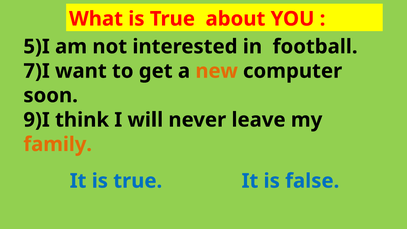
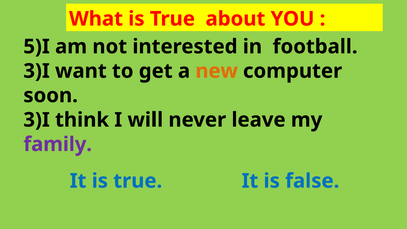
7)I at (37, 71): 7)I -> 3)I
9)I at (37, 120): 9)I -> 3)I
family colour: orange -> purple
